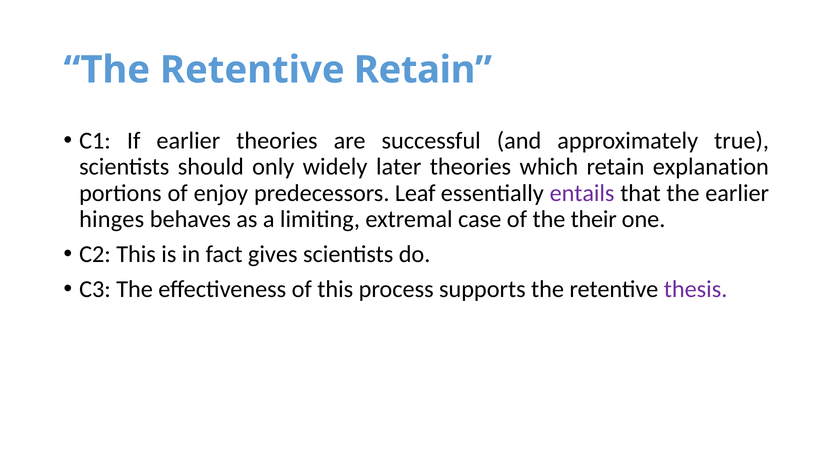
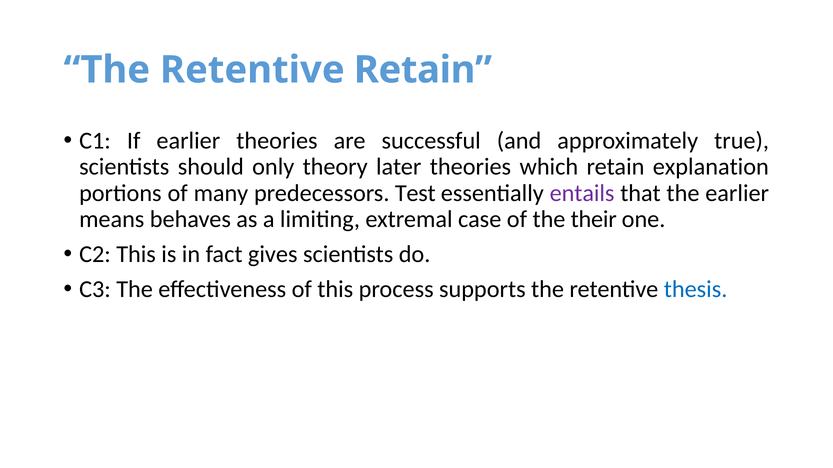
widely: widely -> theory
enjoy: enjoy -> many
Leaf: Leaf -> Test
hinges: hinges -> means
thesis colour: purple -> blue
